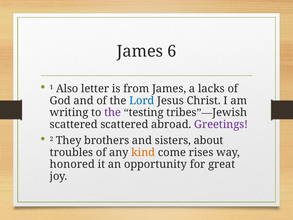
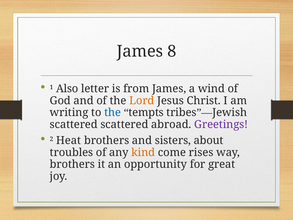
6: 6 -> 8
lacks: lacks -> wind
Lord colour: blue -> orange
the at (113, 112) colour: purple -> blue
testing: testing -> tempts
They: They -> Heat
honored at (72, 164): honored -> brothers
